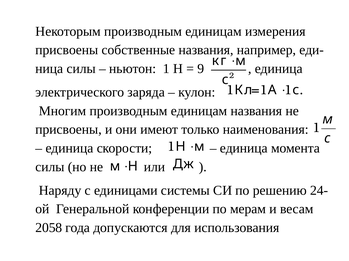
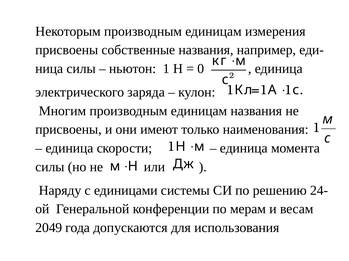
9: 9 -> 0
2058: 2058 -> 2049
